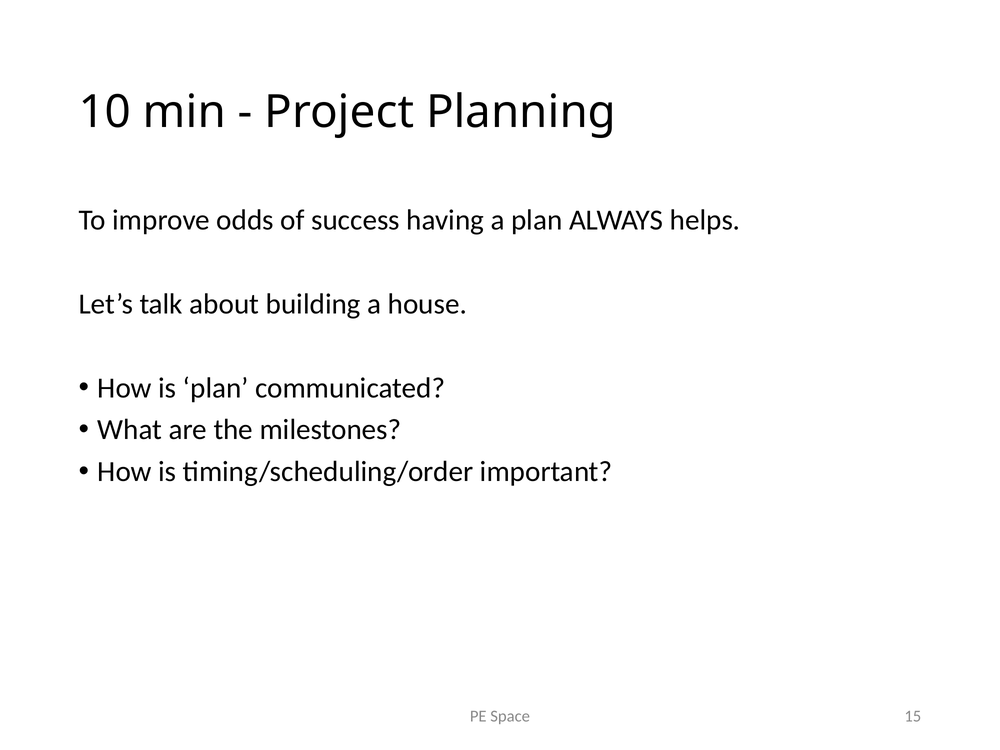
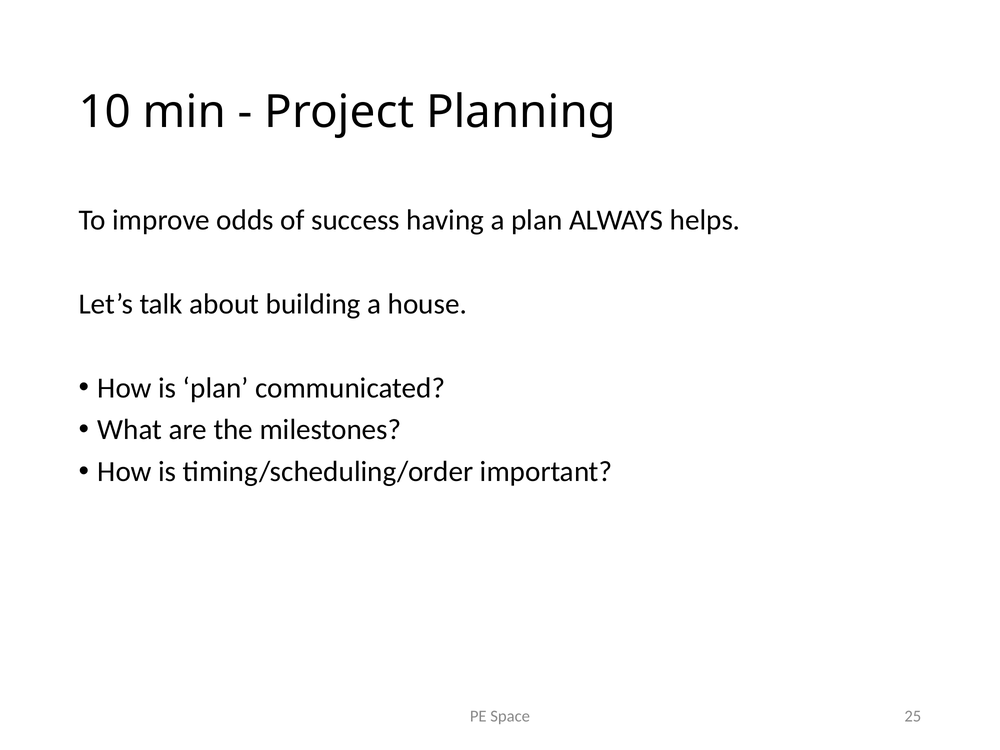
15: 15 -> 25
